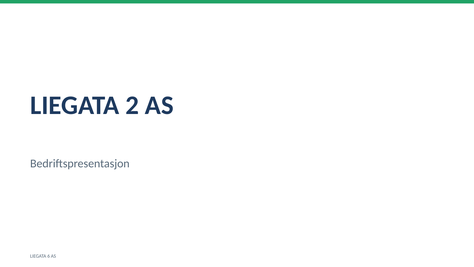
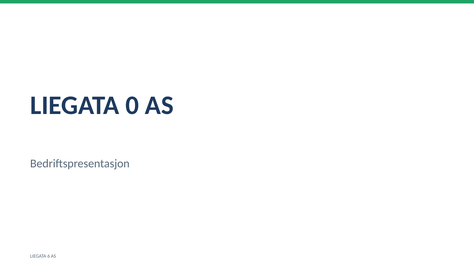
2: 2 -> 0
